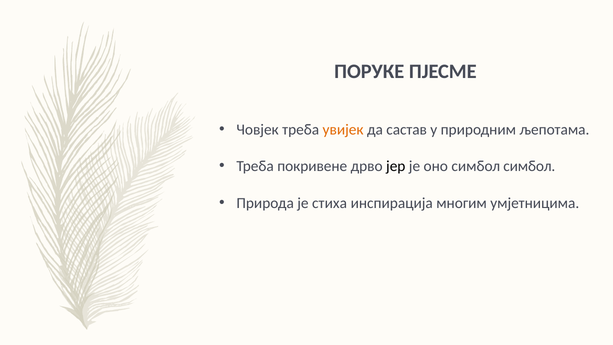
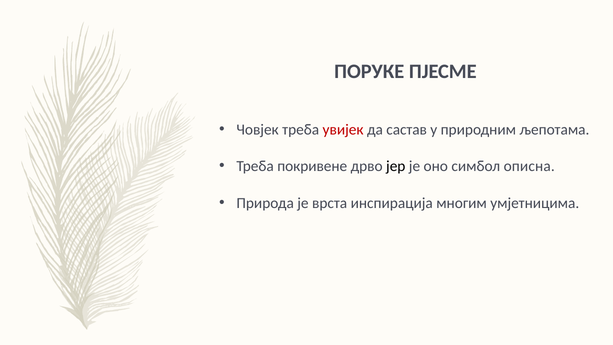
увијек colour: orange -> red
симбол симбол: симбол -> описна
стиха: стиха -> врста
